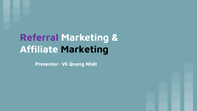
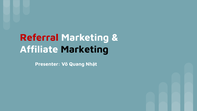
Referral colour: purple -> red
